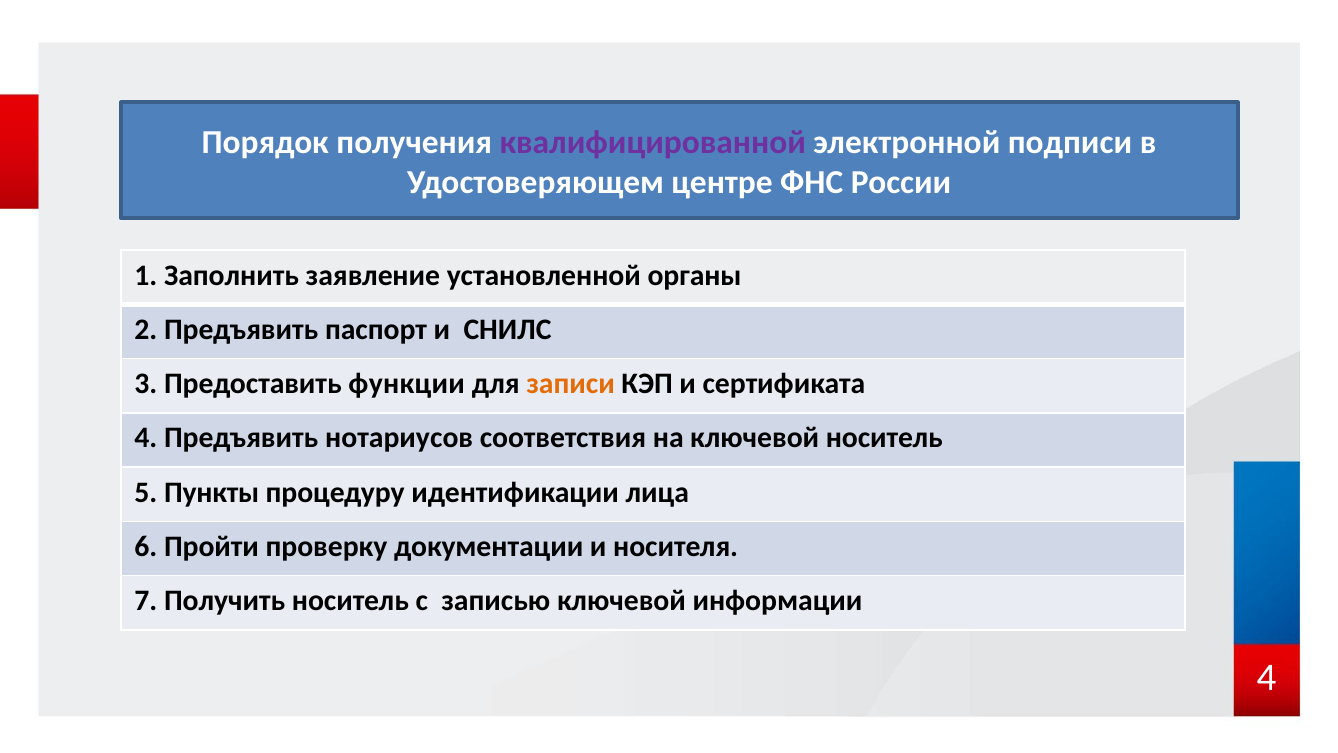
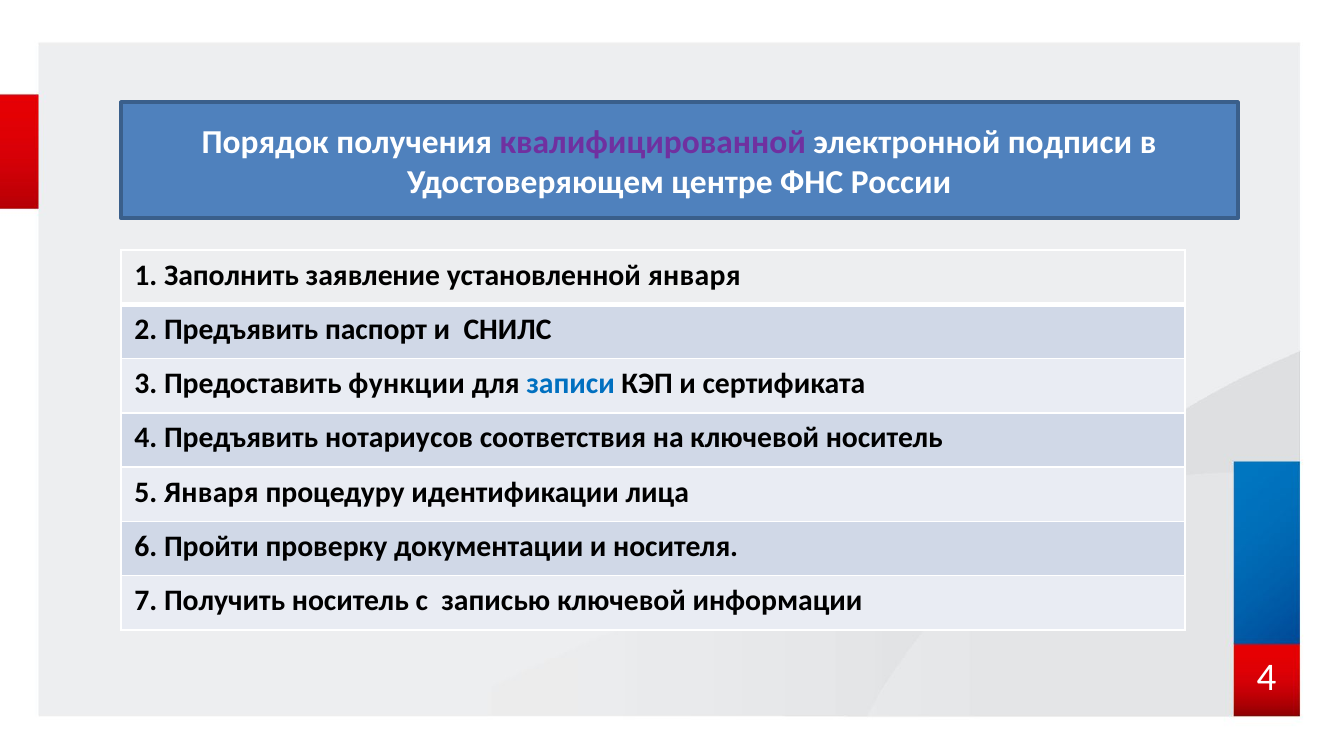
установленной органы: органы -> января
записи colour: orange -> blue
5 Пункты: Пункты -> Января
